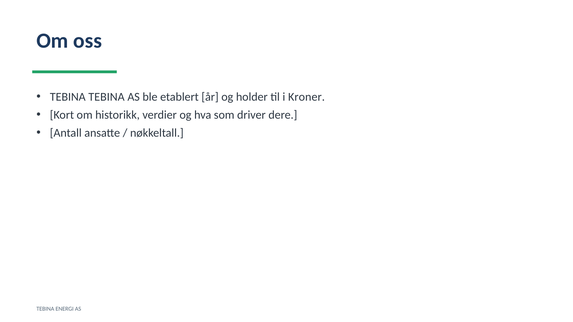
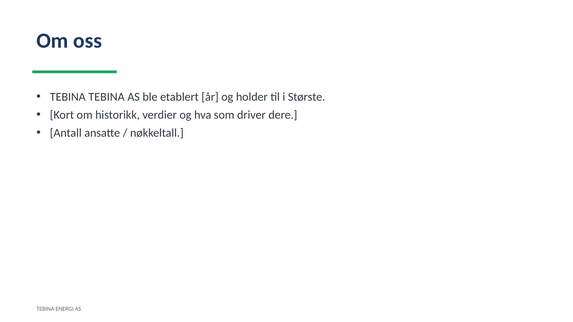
Kroner: Kroner -> Største
